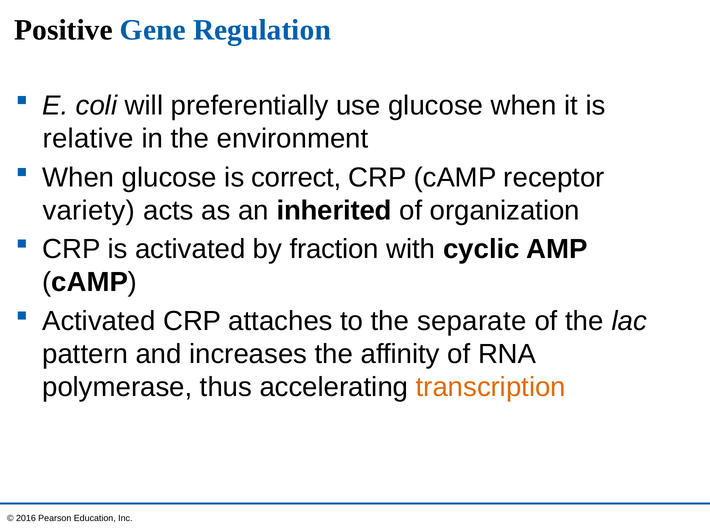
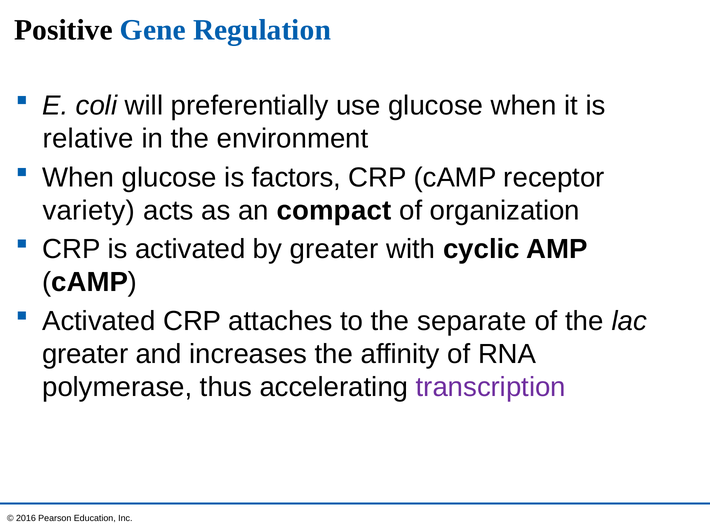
correct: correct -> factors
inherited: inherited -> compact
by fraction: fraction -> greater
pattern at (85, 354): pattern -> greater
transcription colour: orange -> purple
